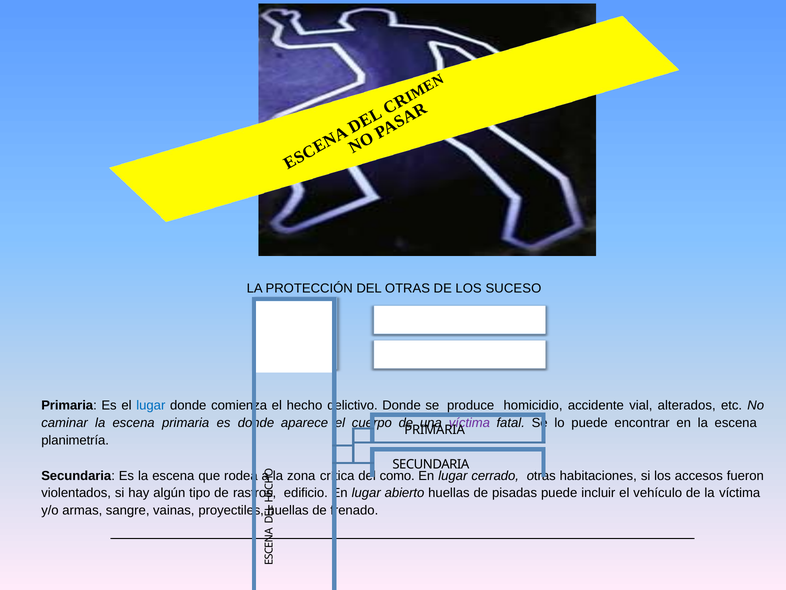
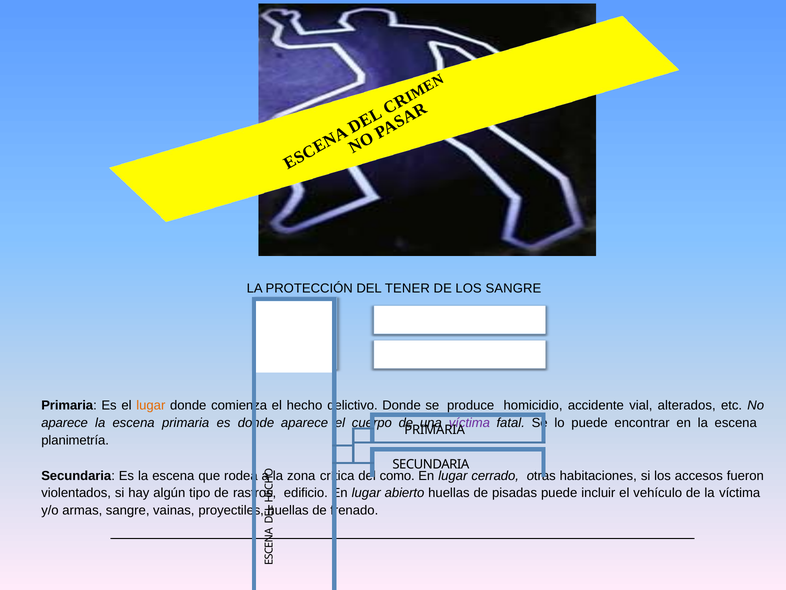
DEL OTRAS: OTRAS -> TENER
LOS SUCESO: SUCESO -> SANGRE
lugar at (151, 405) colour: blue -> orange
caminar at (65, 423): caminar -> aparece
